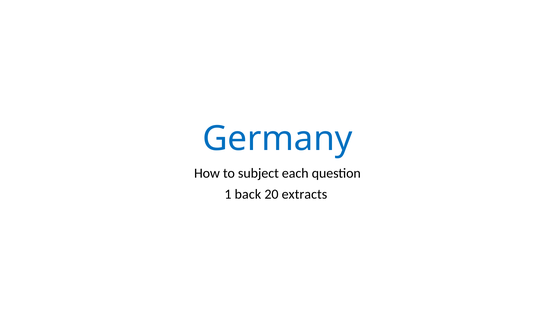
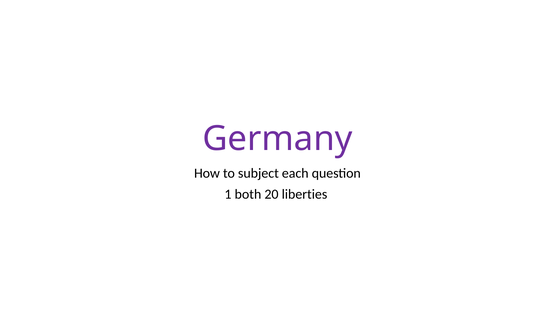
Germany colour: blue -> purple
back: back -> both
extracts: extracts -> liberties
